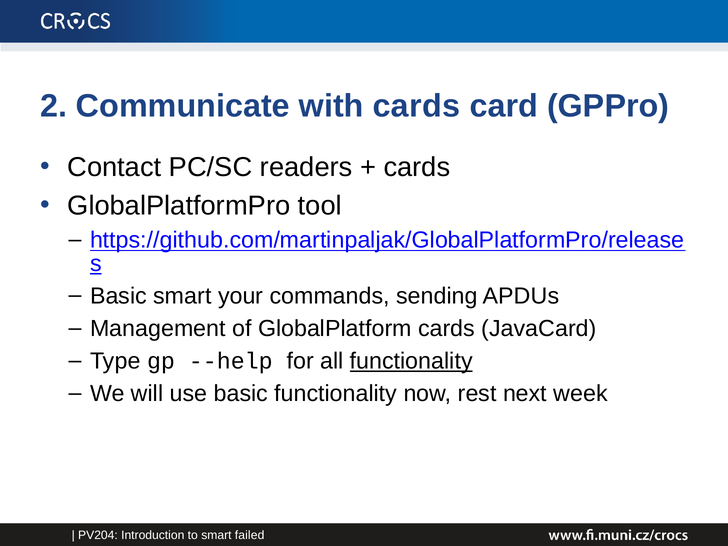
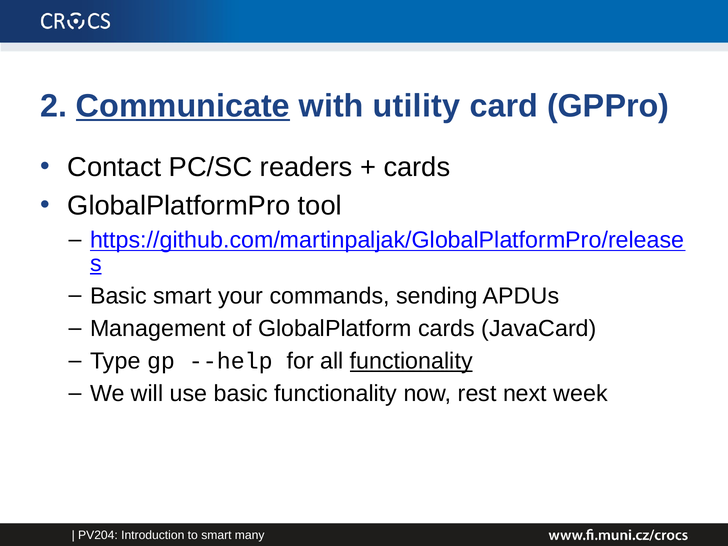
Communicate underline: none -> present
with cards: cards -> utility
failed: failed -> many
